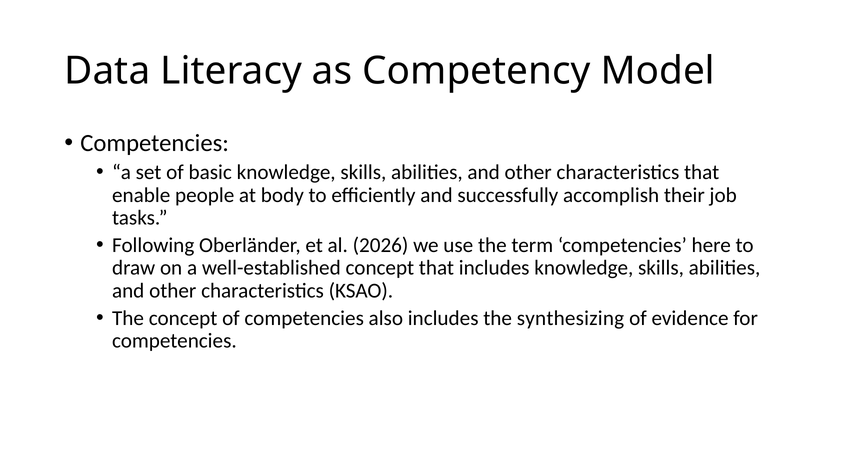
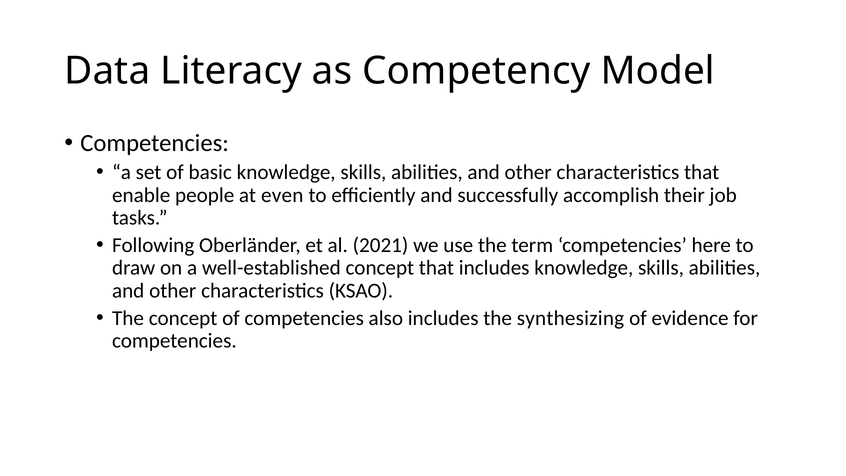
body: body -> even
2026: 2026 -> 2021
